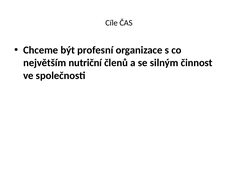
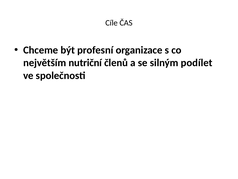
činnost: činnost -> podílet
